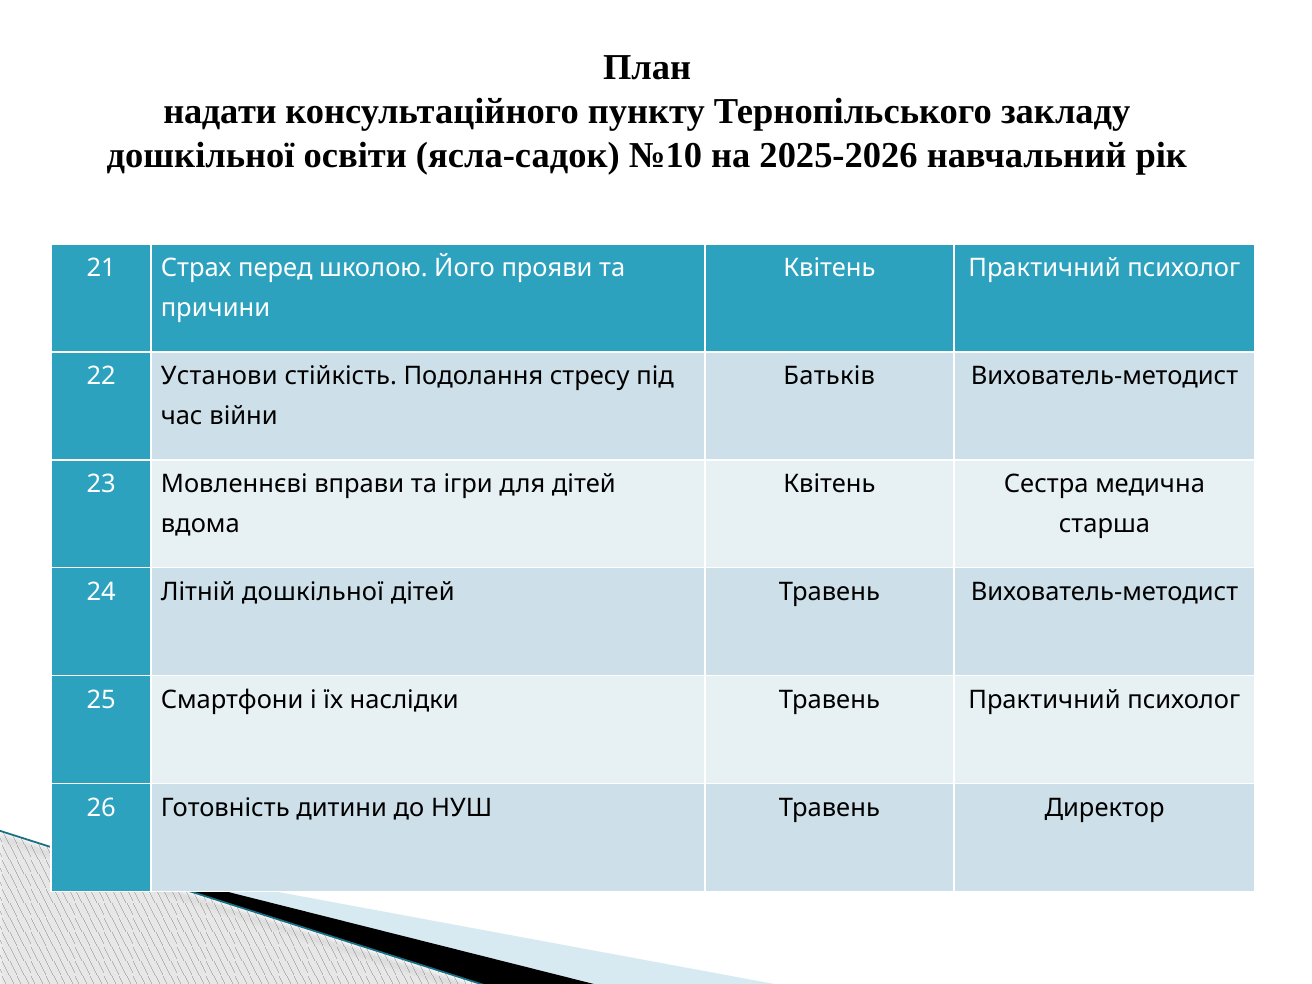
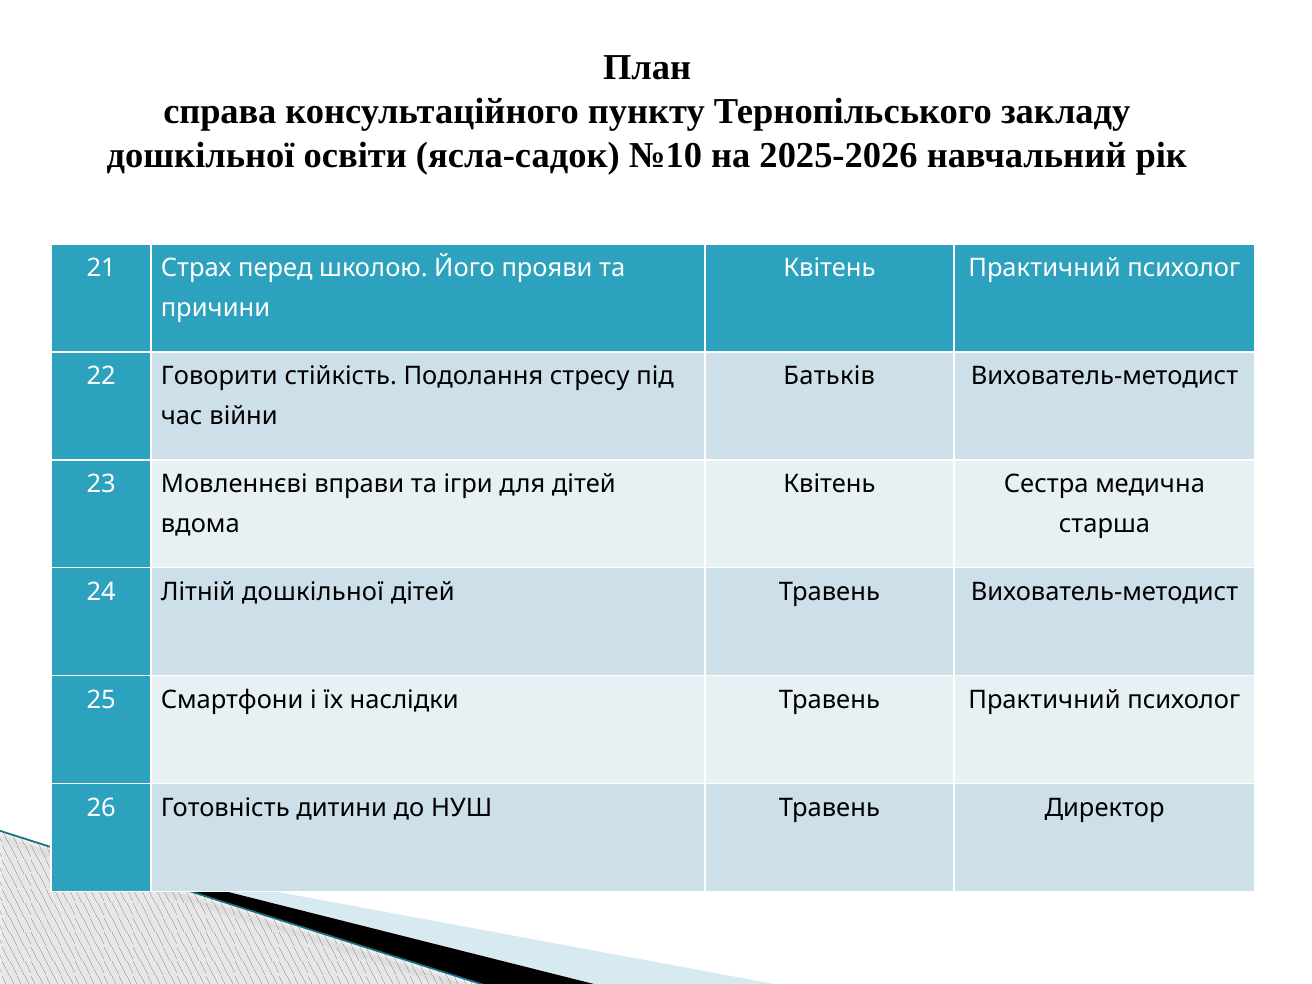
надати: надати -> справа
Установи: Установи -> Говорити
